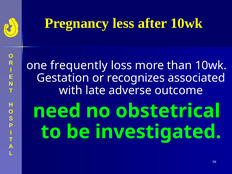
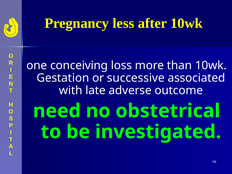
frequently: frequently -> conceiving
recognizes: recognizes -> successive
